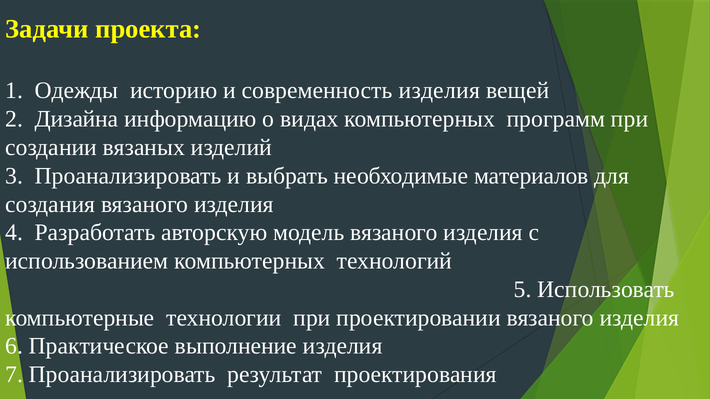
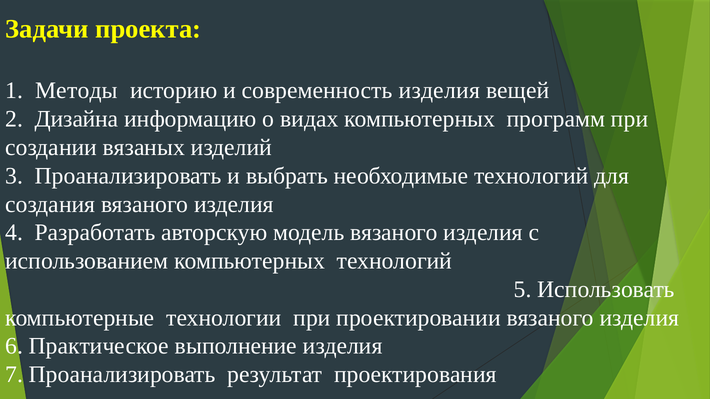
Одежды: Одежды -> Методы
необходимые материалов: материалов -> технологий
